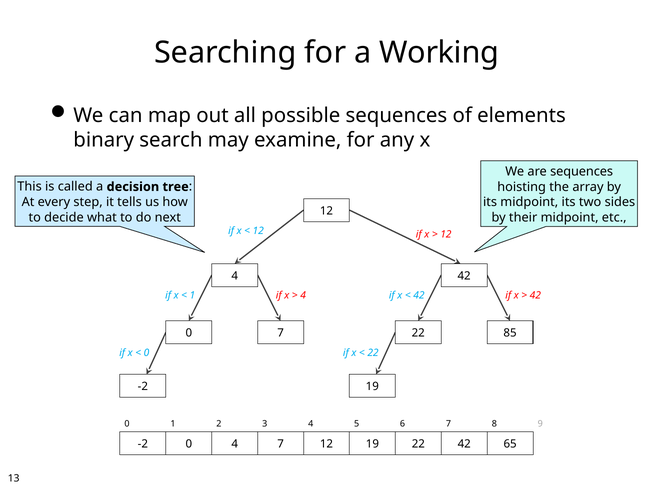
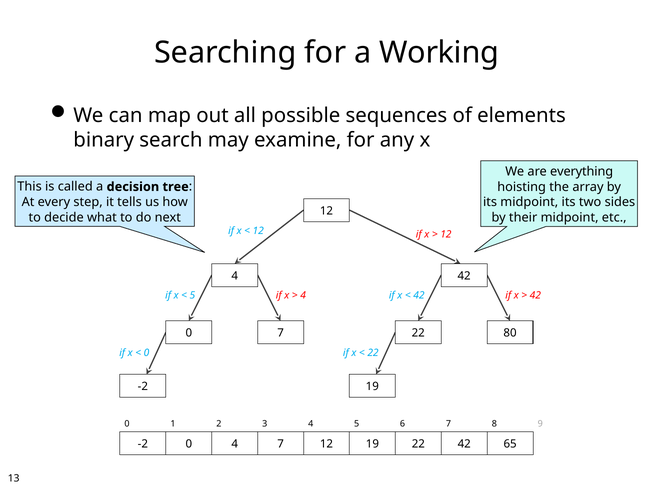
are sequences: sequences -> everything
1 at (192, 296): 1 -> 5
85: 85 -> 80
